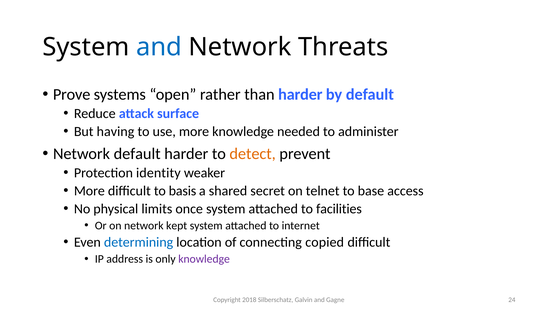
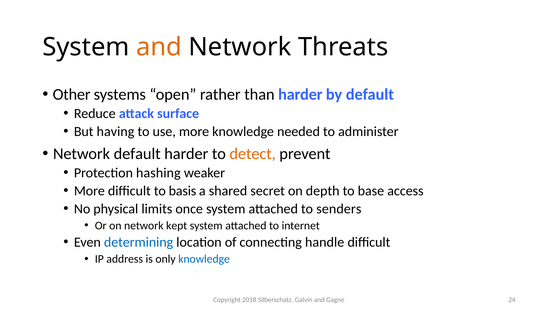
and at (159, 47) colour: blue -> orange
Prove: Prove -> Other
identity: identity -> hashing
telnet: telnet -> depth
facilities: facilities -> senders
copied: copied -> handle
knowledge at (204, 259) colour: purple -> blue
